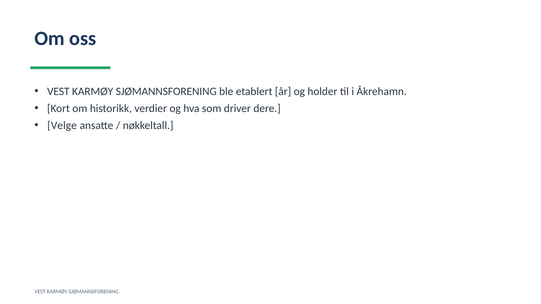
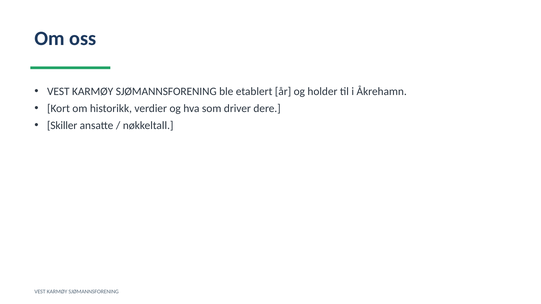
Velge: Velge -> Skiller
